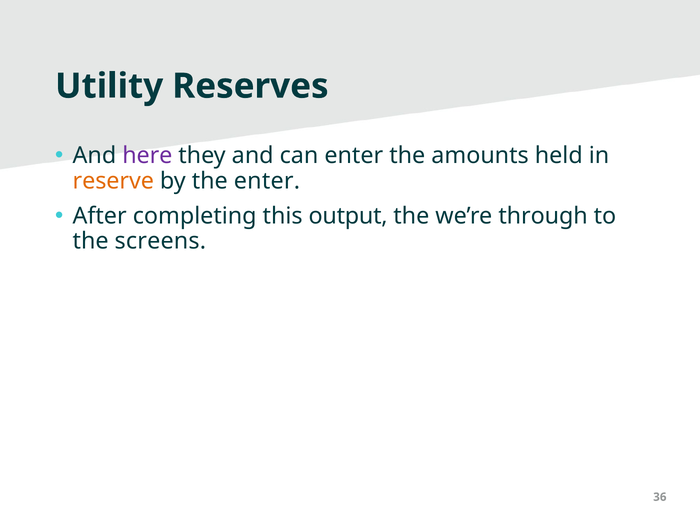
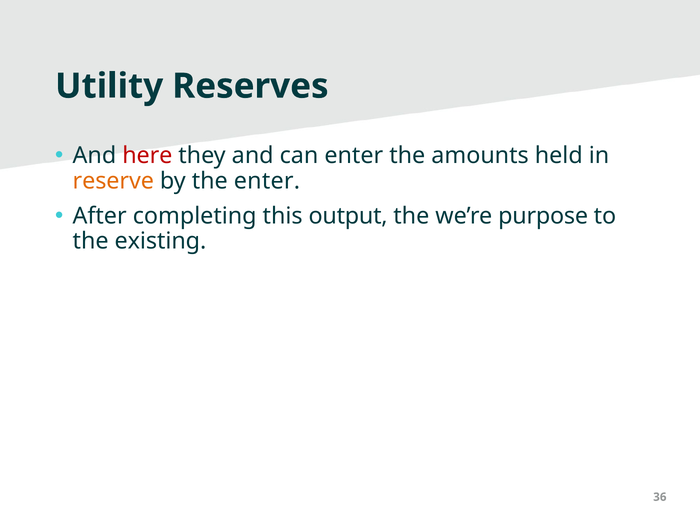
here colour: purple -> red
through: through -> purpose
screens: screens -> existing
